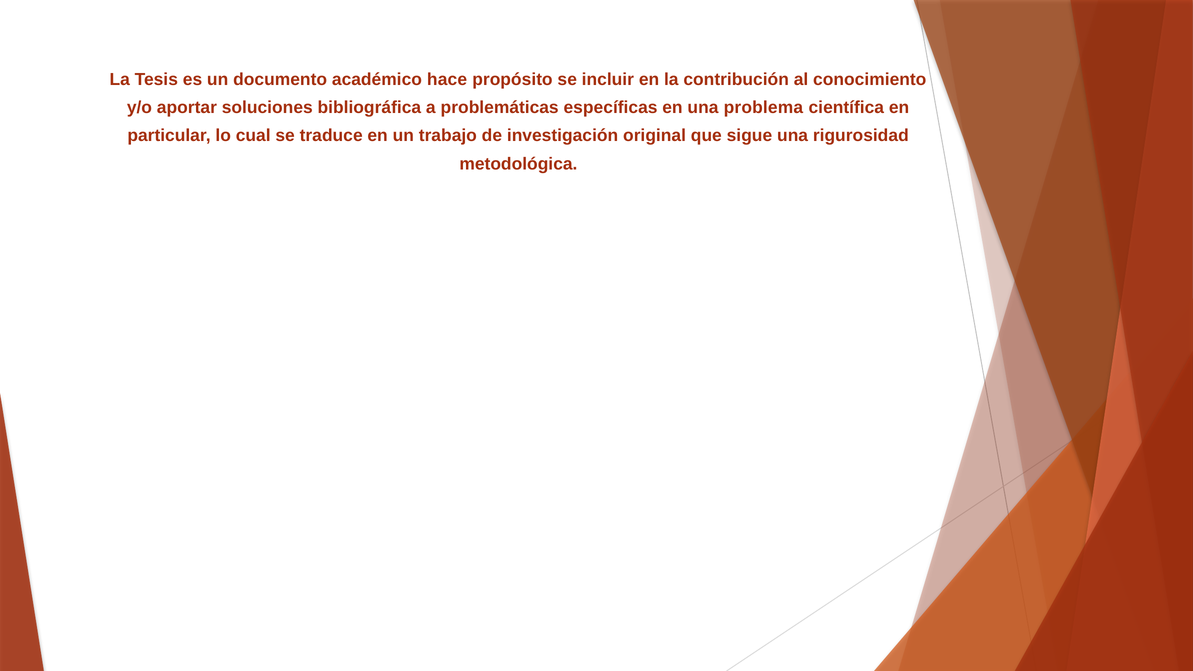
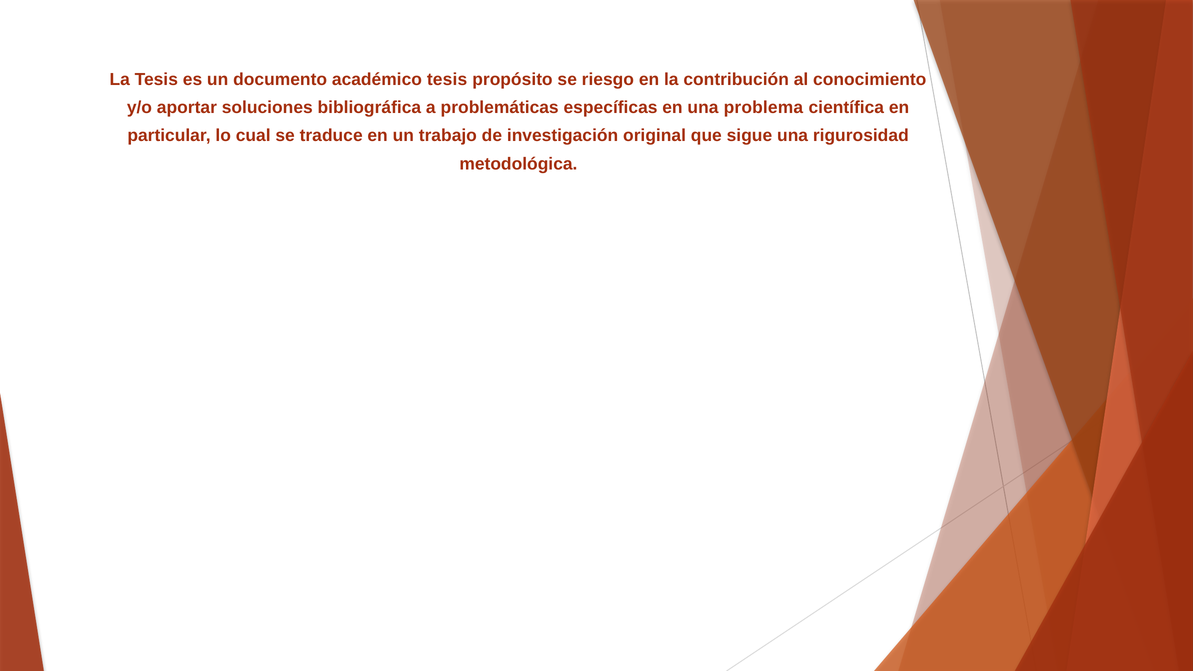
académico hace: hace -> tesis
incluir: incluir -> riesgo
